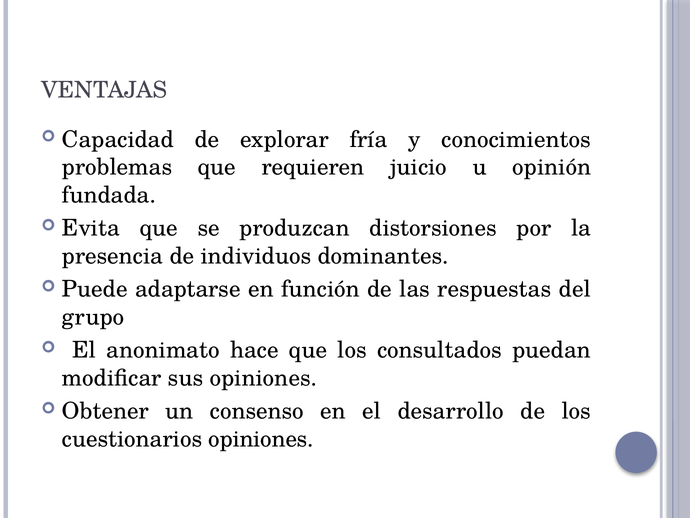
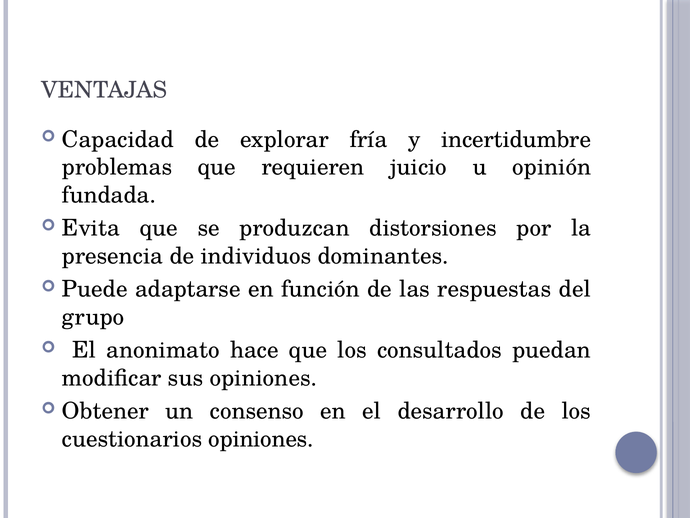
conocimientos: conocimientos -> incertidumbre
